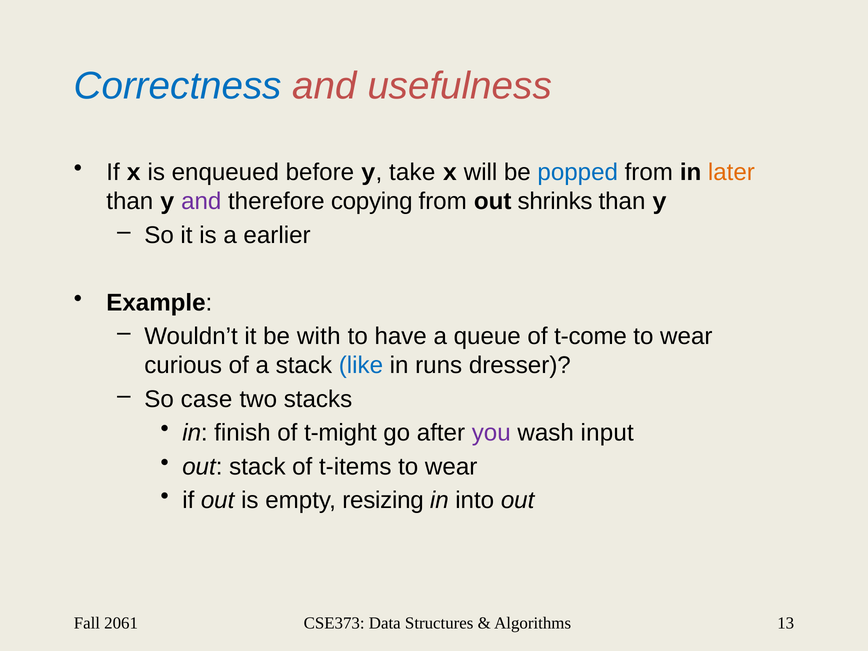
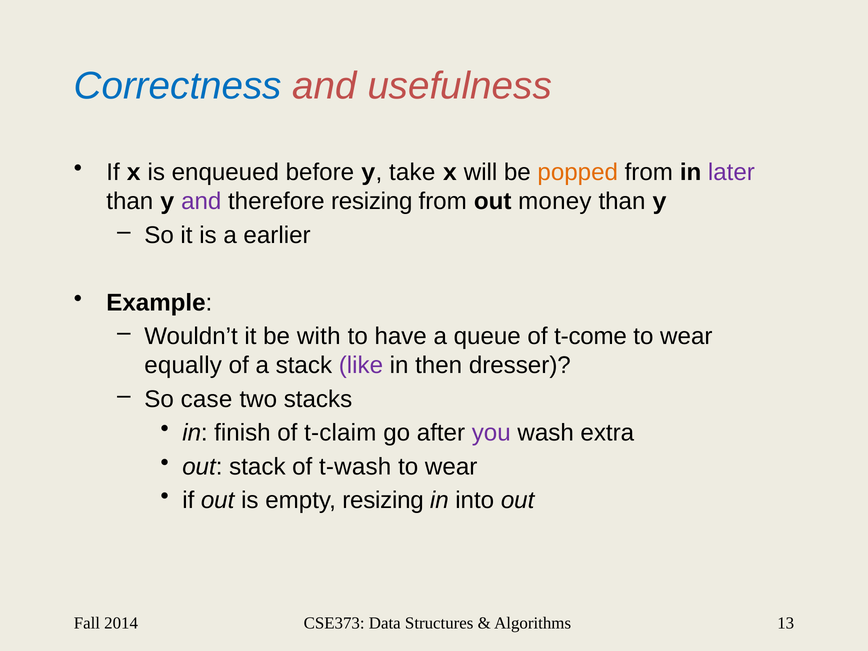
popped colour: blue -> orange
later colour: orange -> purple
therefore copying: copying -> resizing
shrinks: shrinks -> money
curious: curious -> equally
like colour: blue -> purple
runs: runs -> then
t-might: t-might -> t-claim
input: input -> extra
t-items: t-items -> t-wash
2061: 2061 -> 2014
